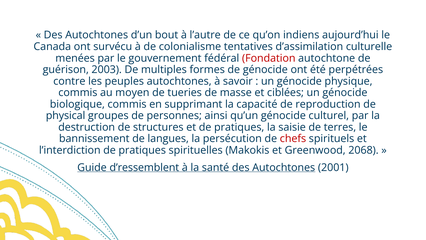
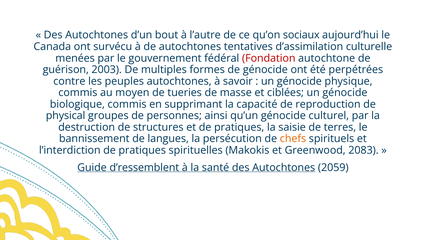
indiens: indiens -> sociaux
de colonialisme: colonialisme -> autochtones
chefs colour: red -> orange
2068: 2068 -> 2083
2001: 2001 -> 2059
